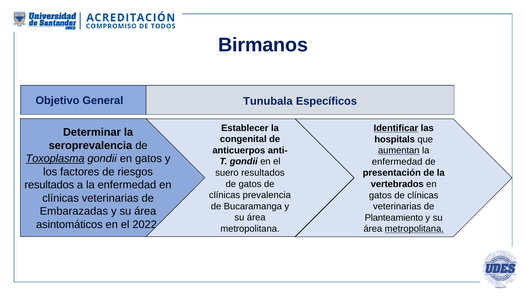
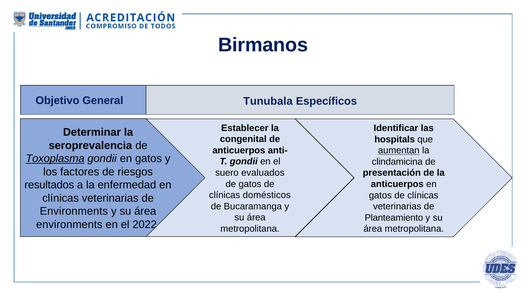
Identificar underline: present -> none
enfermedad at (397, 162): enfermedad -> clindamicina
suero resultados: resultados -> evaluados
vertebrados at (397, 184): vertebrados -> anticuerpos
prevalencia: prevalencia -> domésticos
Embarazadas at (74, 211): Embarazadas -> Environments
asintomáticos at (69, 224): asintomáticos -> environments
metropolitana at (414, 229) underline: present -> none
